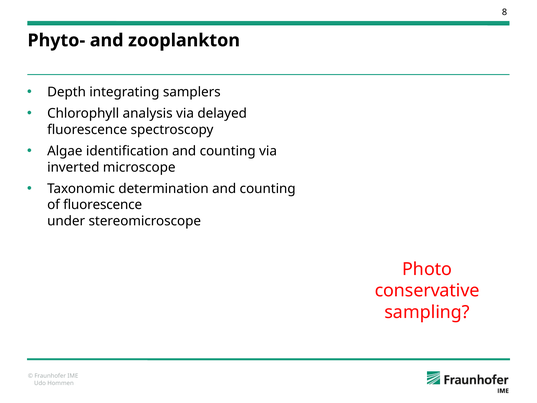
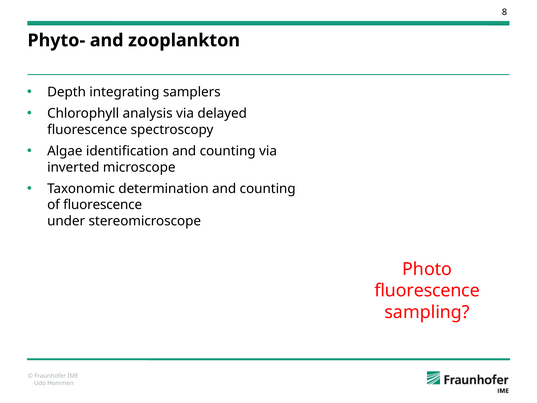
conservative at (427, 290): conservative -> fluorescence
